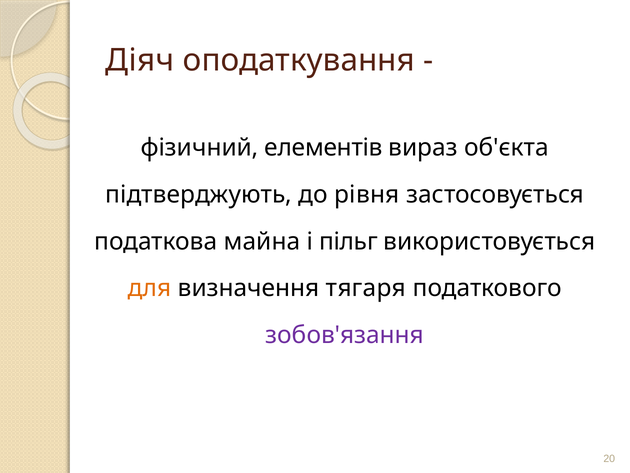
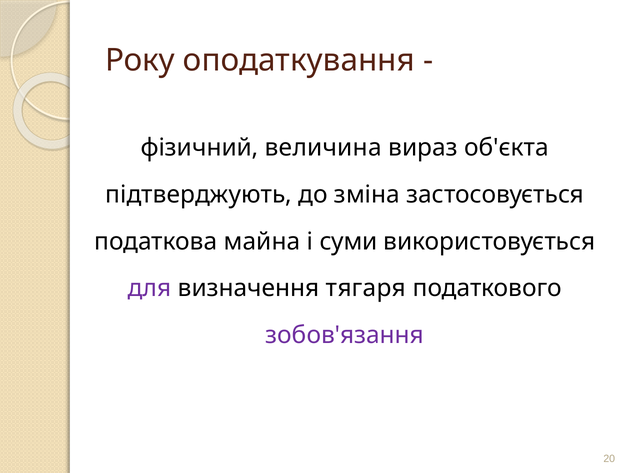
Діяч: Діяч -> Року
елементів: елементів -> величина
рівня: рівня -> зміна
пільг: пільг -> суми
для colour: orange -> purple
